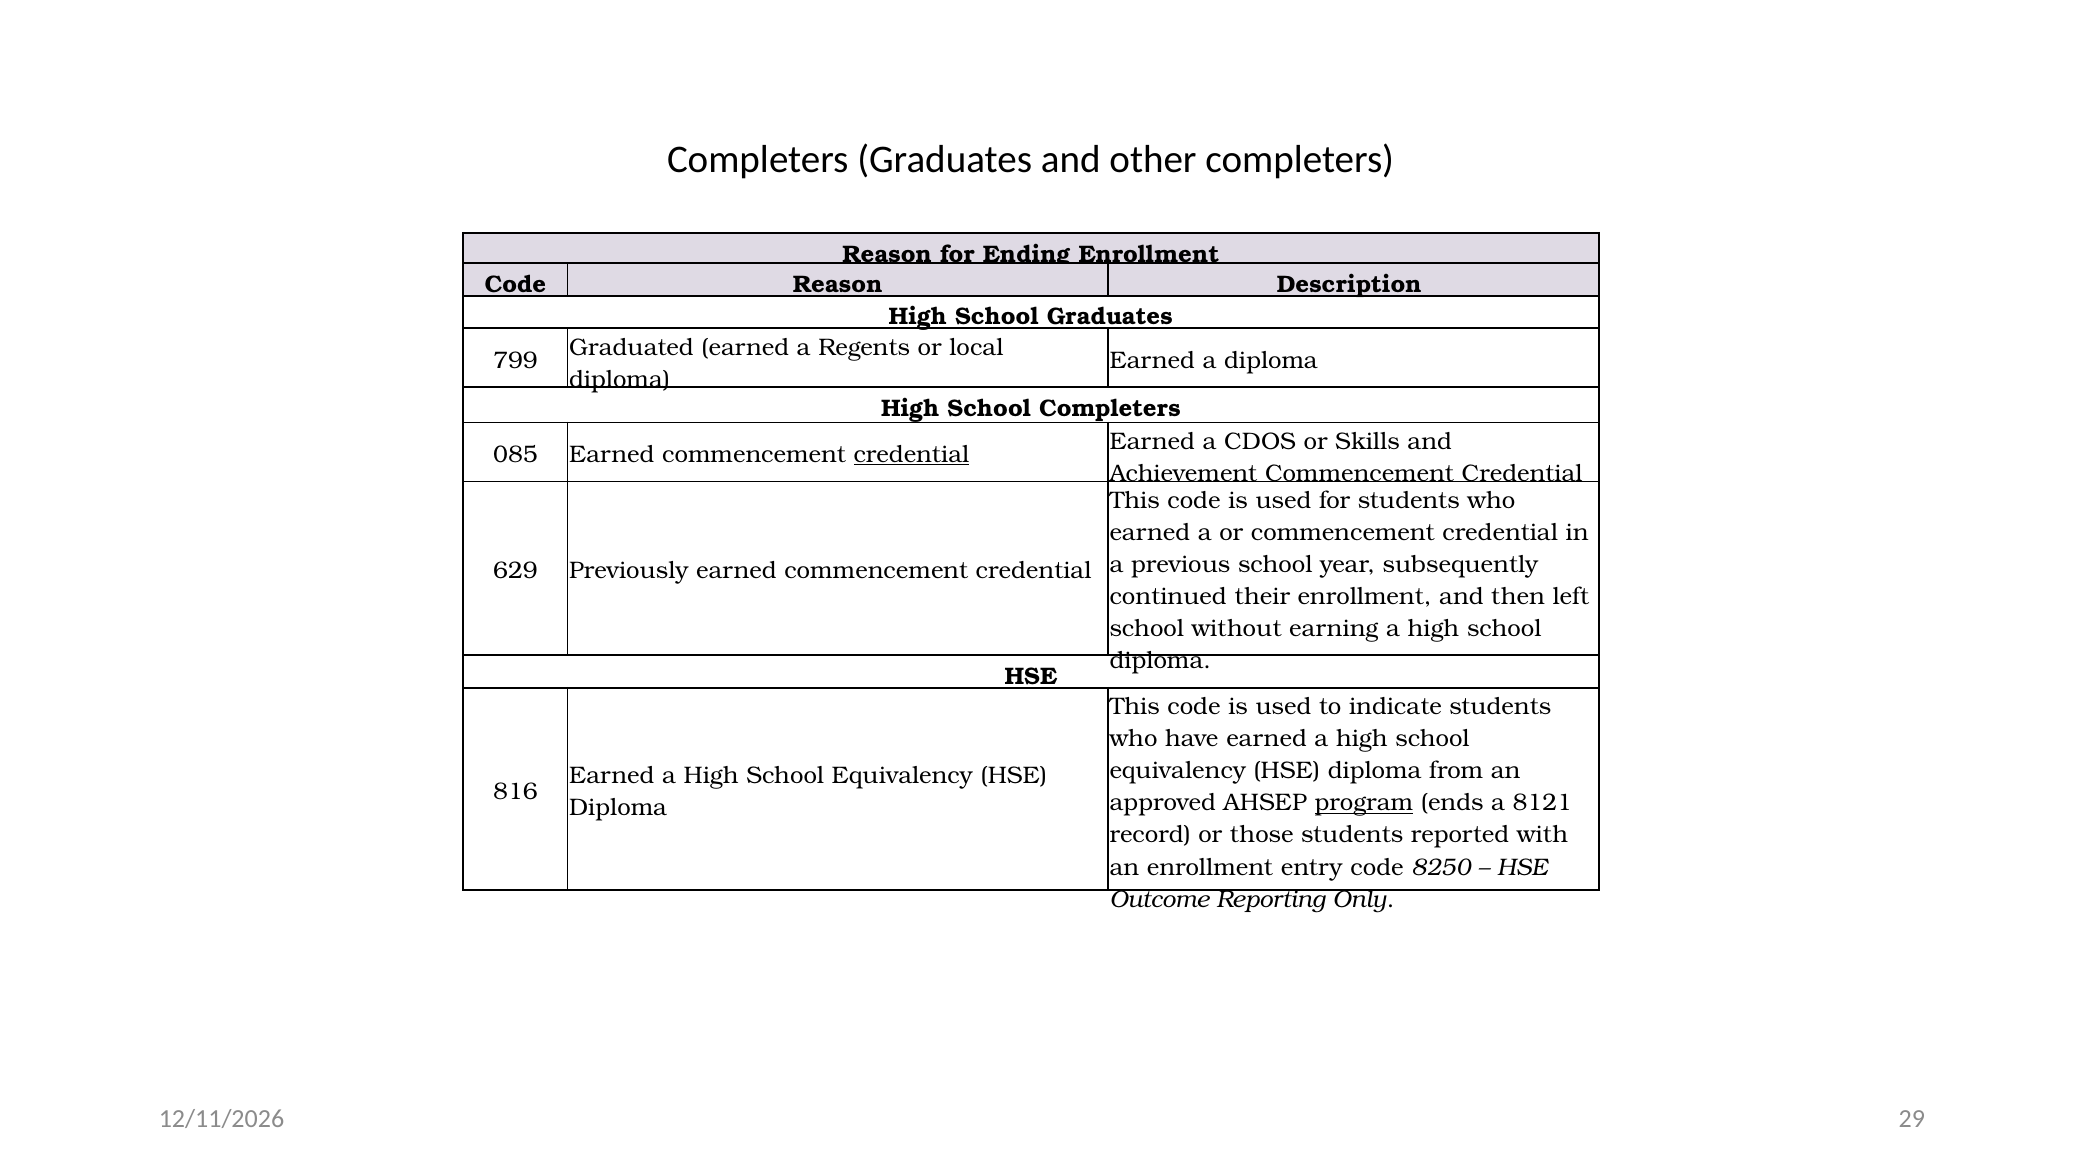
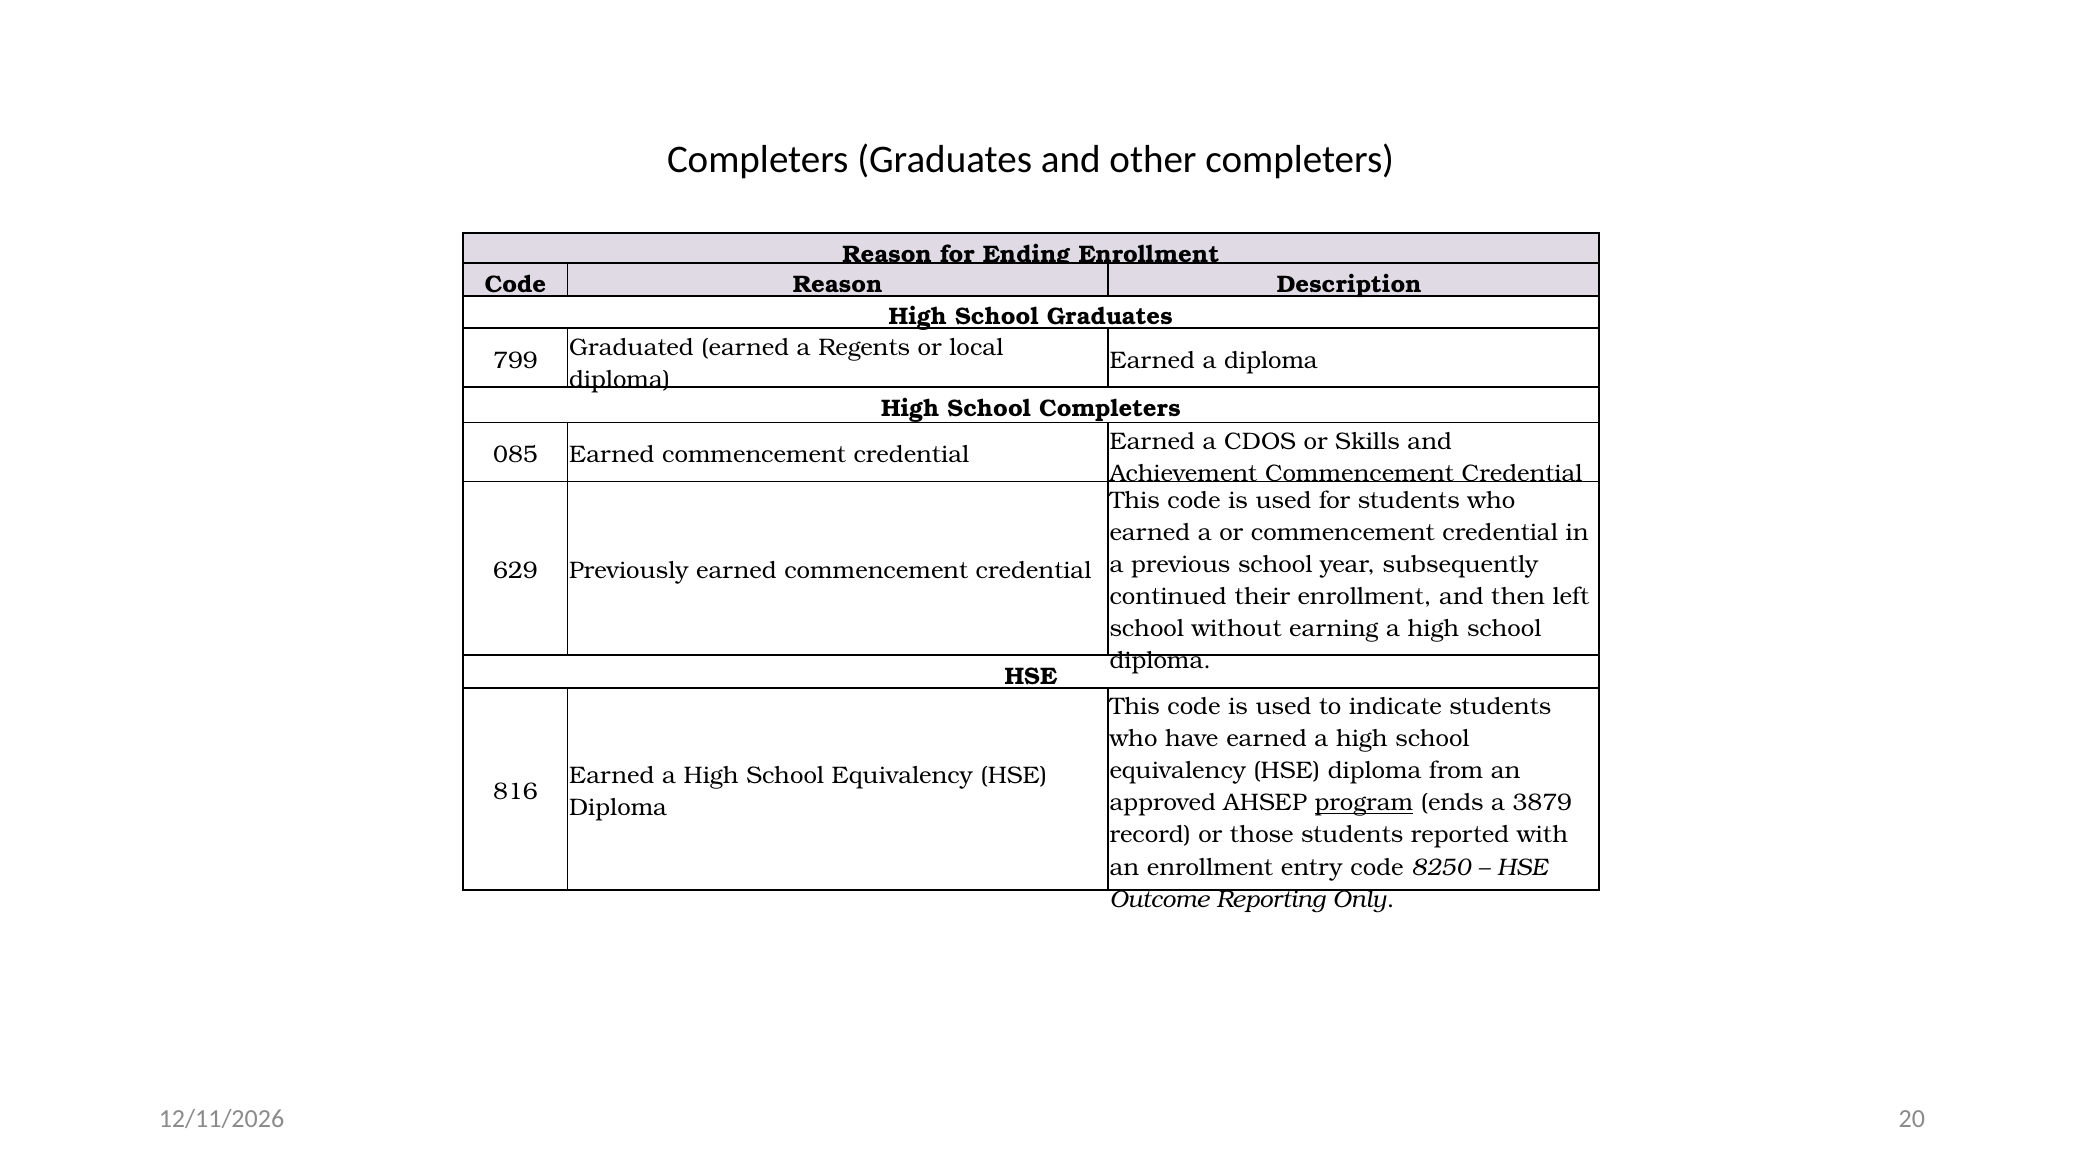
credential at (911, 454) underline: present -> none
8121: 8121 -> 3879
29: 29 -> 20
